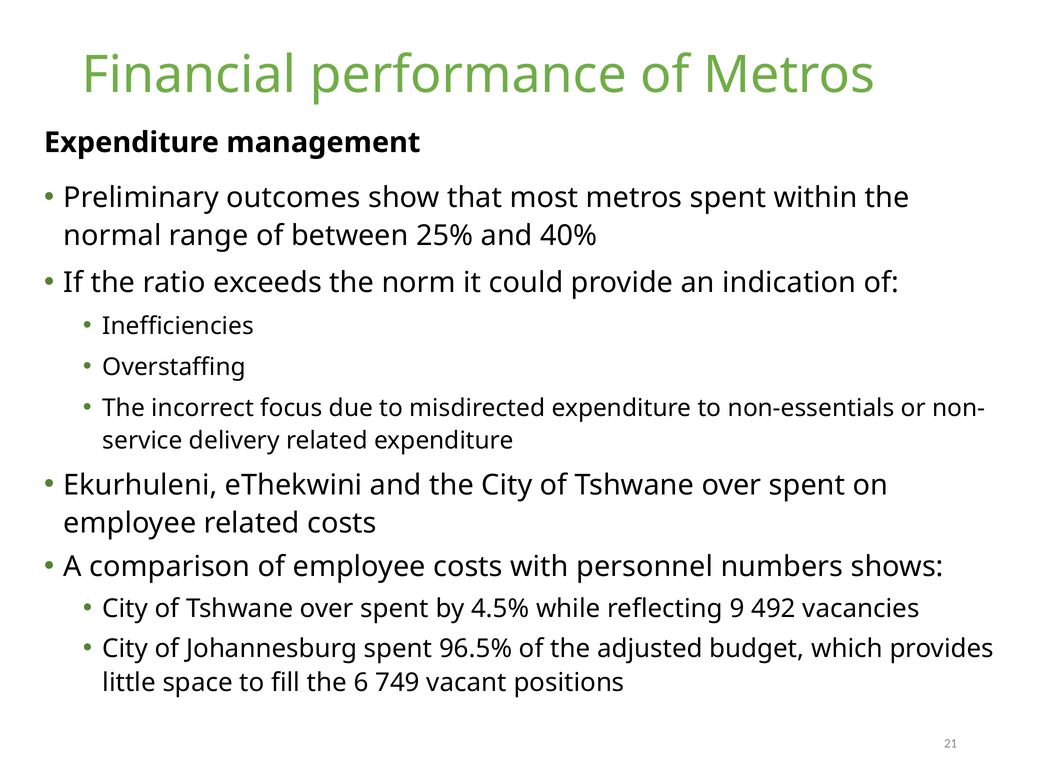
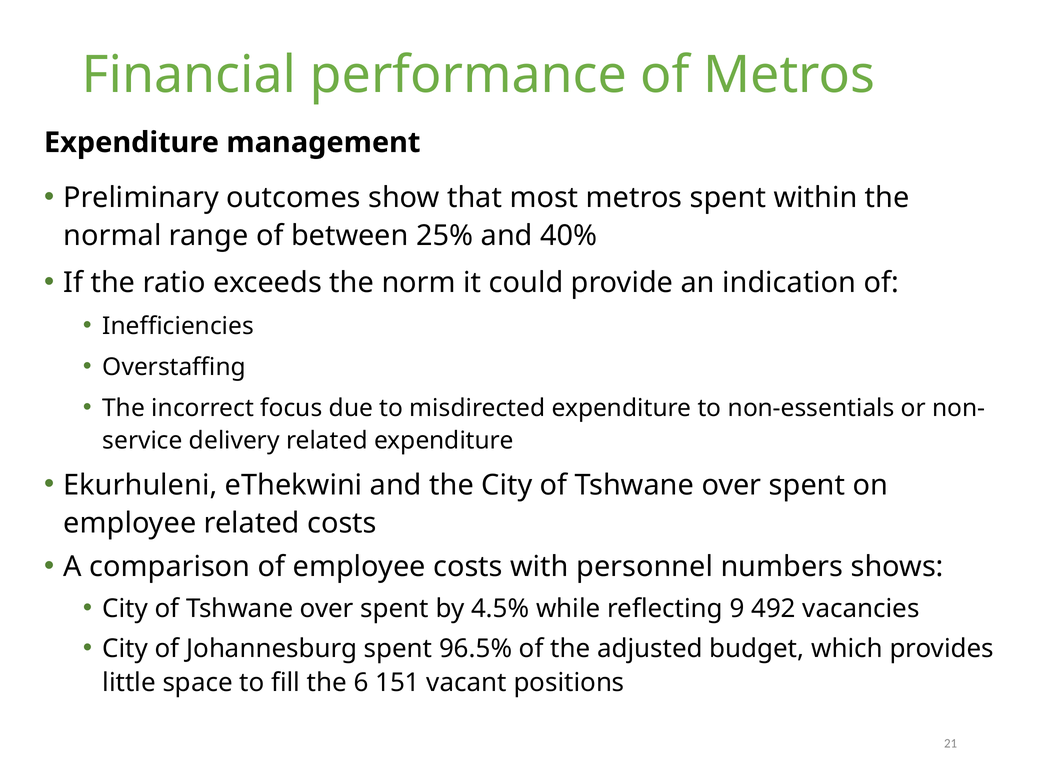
749: 749 -> 151
